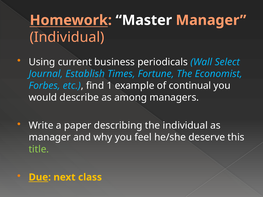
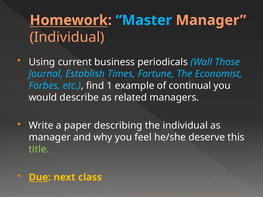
Master colour: white -> light blue
Select: Select -> Those
among: among -> related
